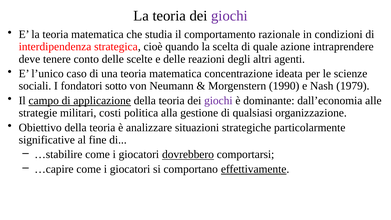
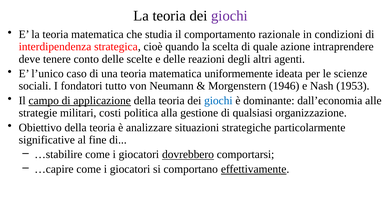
concentrazione: concentrazione -> uniformemente
sotto: sotto -> tutto
1990: 1990 -> 1946
1979: 1979 -> 1953
giochi at (218, 101) colour: purple -> blue
